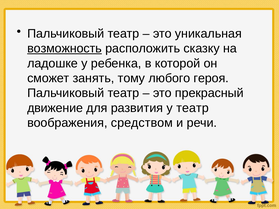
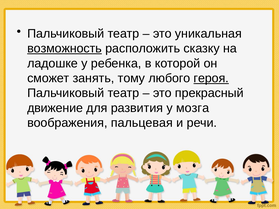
героя underline: none -> present
у театр: театр -> мозга
средством: средством -> пальцевая
